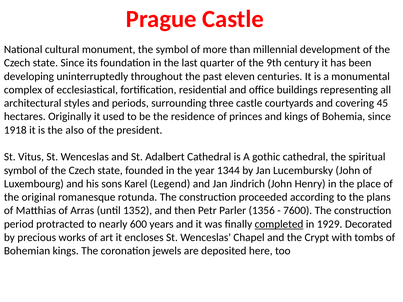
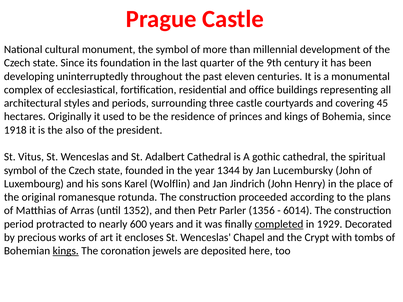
Legend: Legend -> Wolflin
7600: 7600 -> 6014
kings at (66, 251) underline: none -> present
